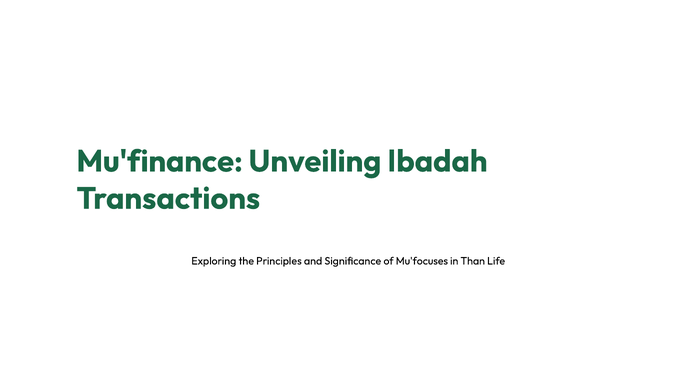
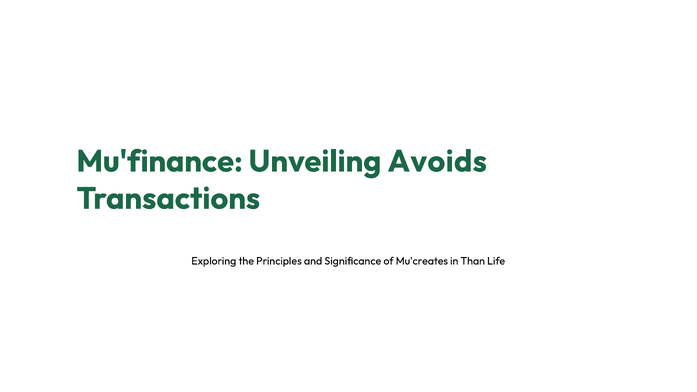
Ibadah: Ibadah -> Avoids
Mu'focuses: Mu'focuses -> Mu'creates
